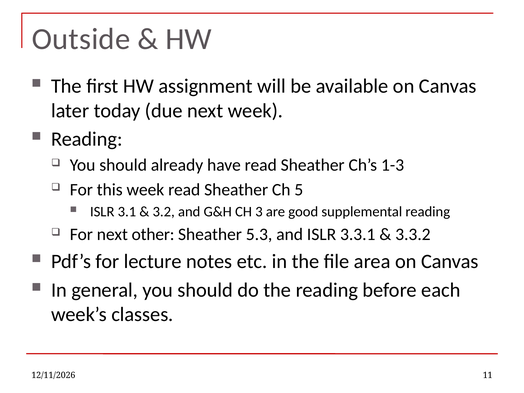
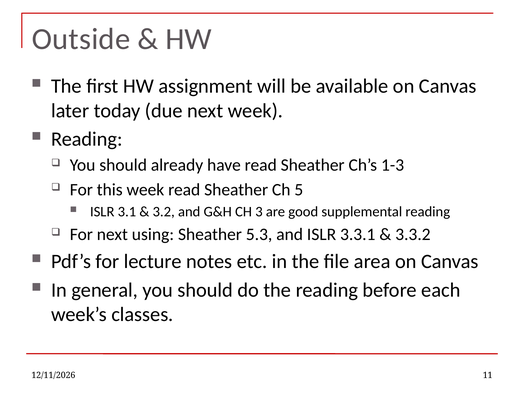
other: other -> using
